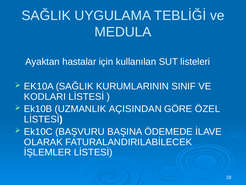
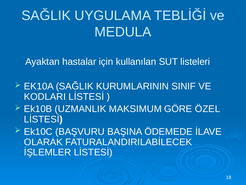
AÇISINDAN: AÇISINDAN -> MAKSIMUM
